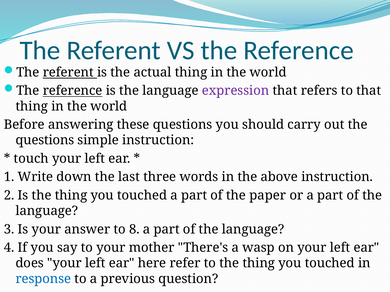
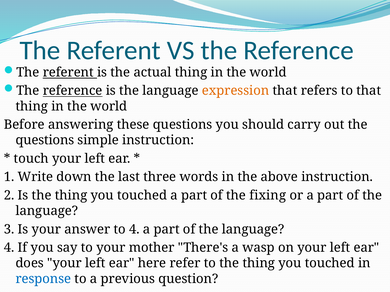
expression colour: purple -> orange
paper: paper -> fixing
to 8: 8 -> 4
